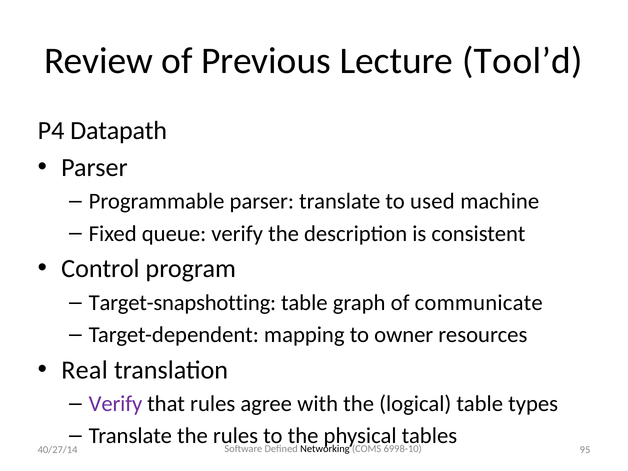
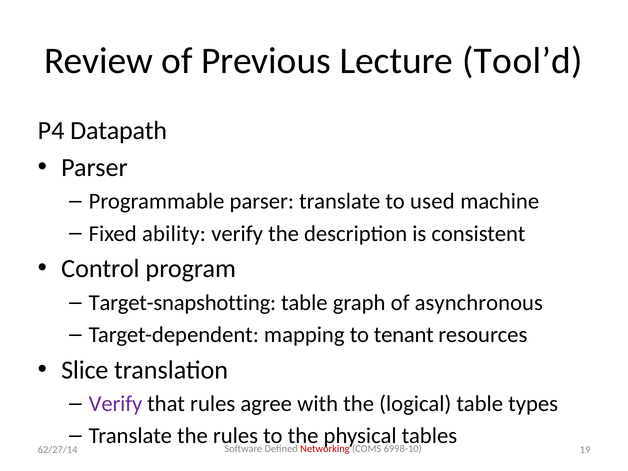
queue: queue -> ability
communicate: communicate -> asynchronous
owner: owner -> tenant
Real: Real -> Slice
Networking colour: black -> red
95: 95 -> 19
40/27/14: 40/27/14 -> 62/27/14
